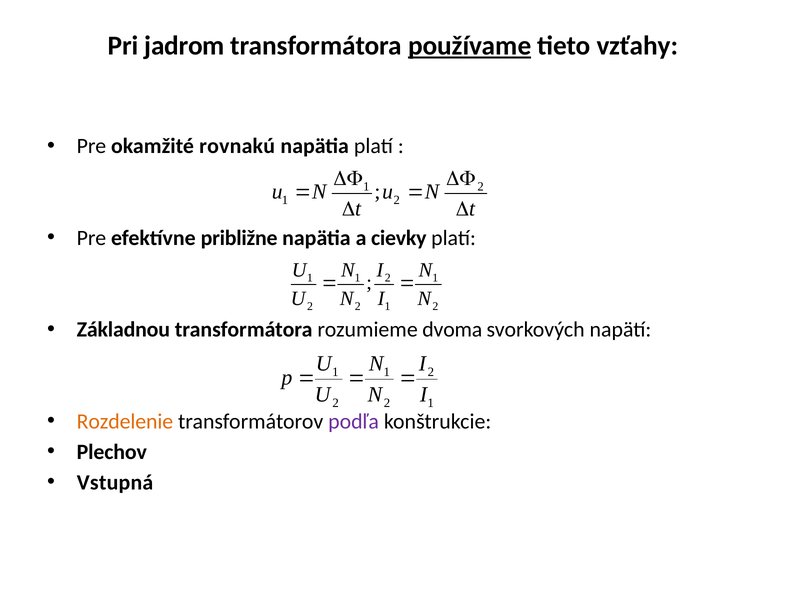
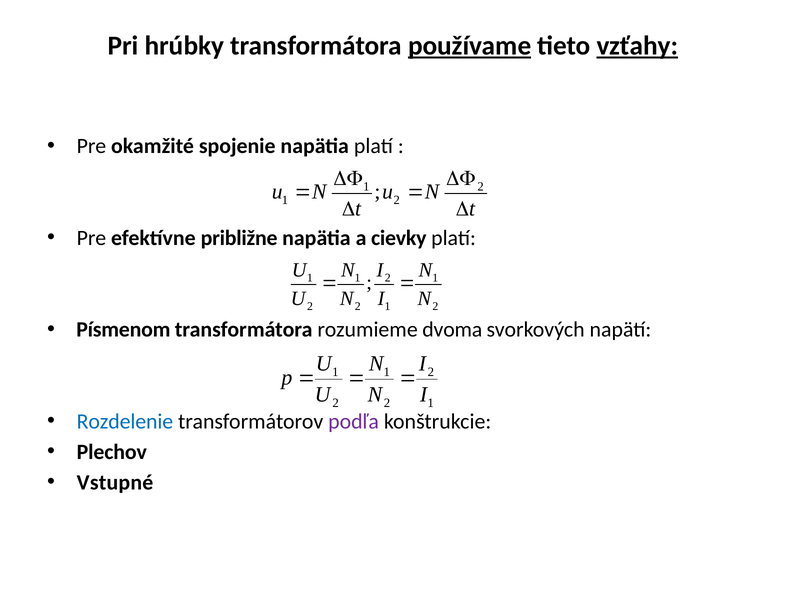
jadrom: jadrom -> hrúbky
vzťahy underline: none -> present
rovnakú: rovnakú -> spojenie
Základnou: Základnou -> Písmenom
Rozdelenie colour: orange -> blue
Vstupná: Vstupná -> Vstupné
